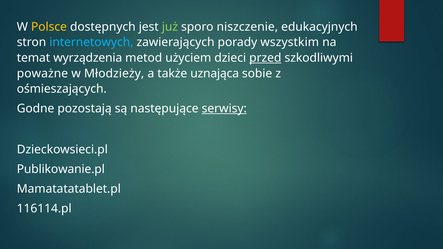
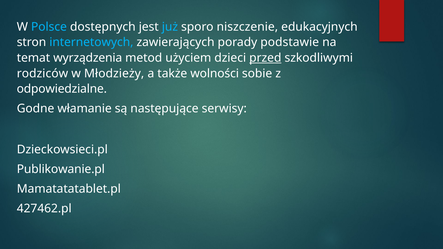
Polsce colour: yellow -> light blue
już colour: light green -> light blue
wszystkim: wszystkim -> podstawie
poważne: poważne -> rodziców
uznająca: uznająca -> wolności
ośmieszających: ośmieszających -> odpowiedzialne
pozostają: pozostają -> włamanie
serwisy underline: present -> none
116114.pl: 116114.pl -> 427462.pl
